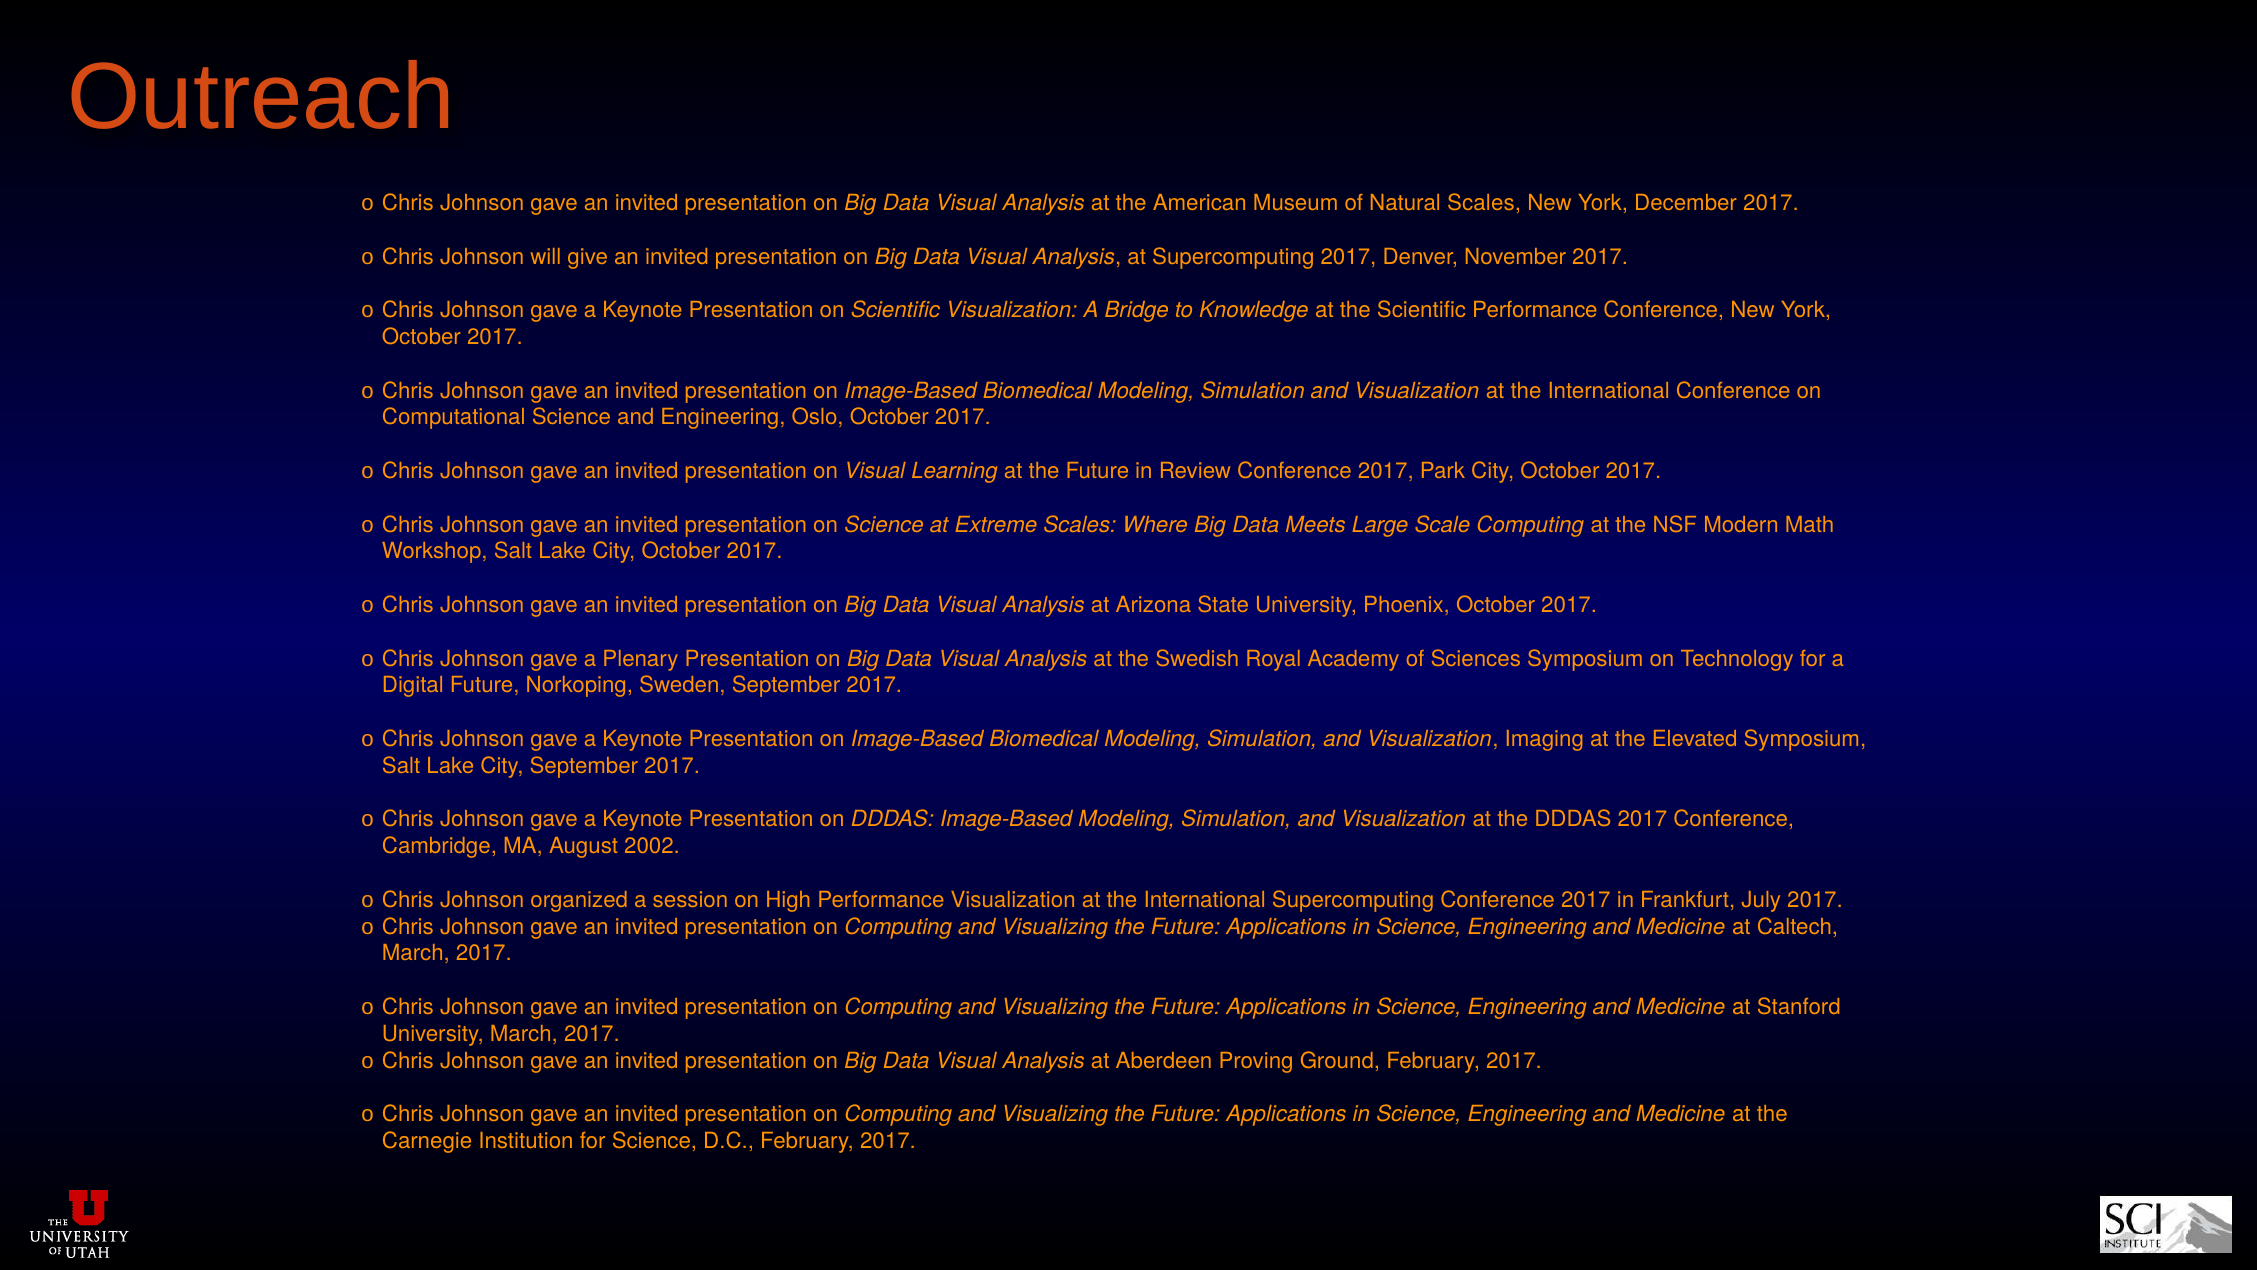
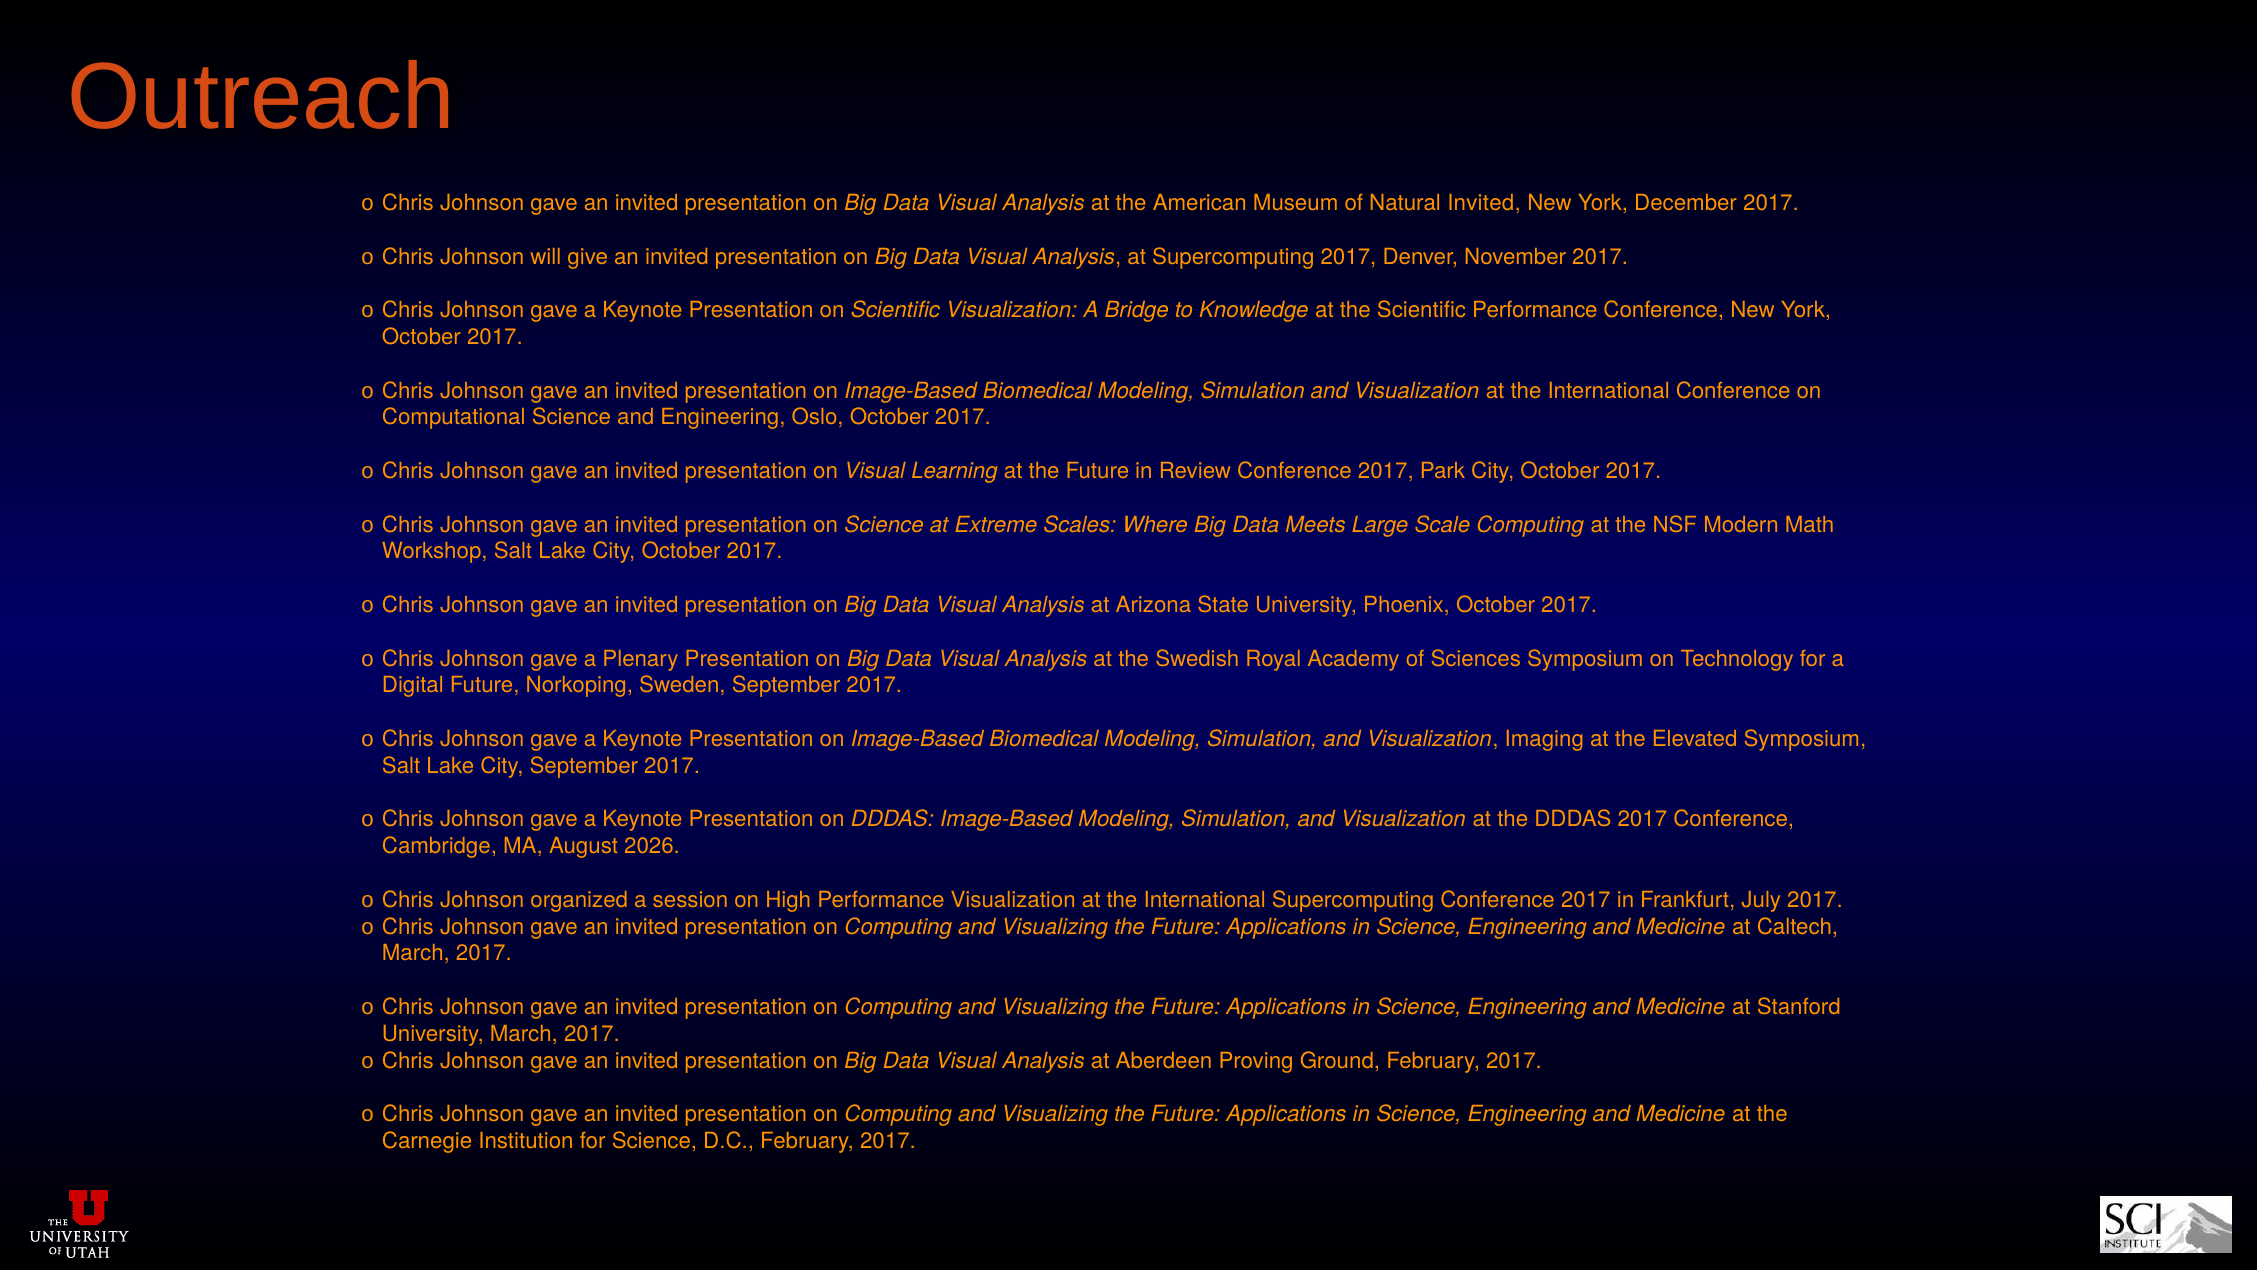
Natural Scales: Scales -> Invited
2002: 2002 -> 2026
